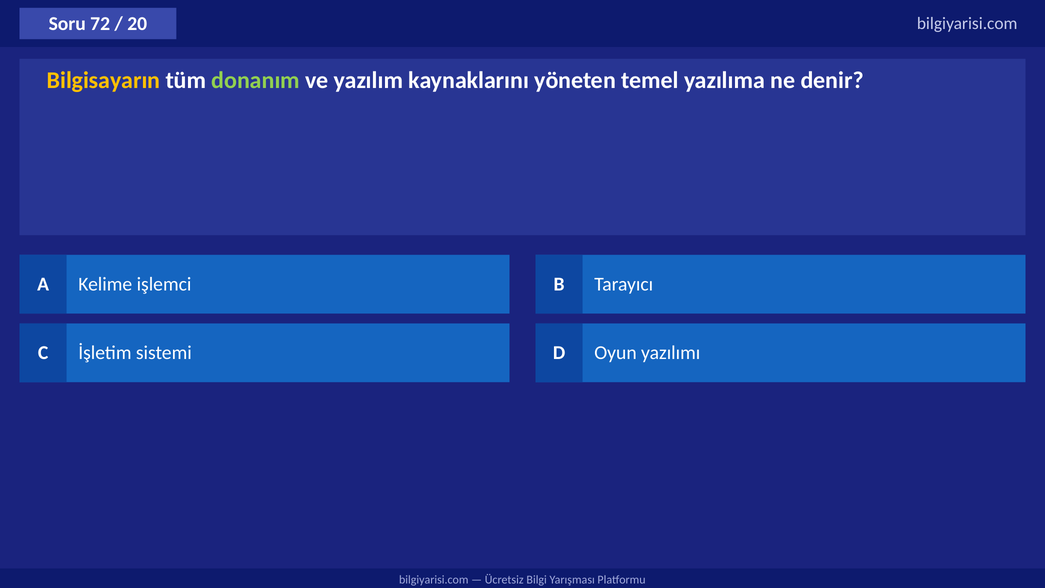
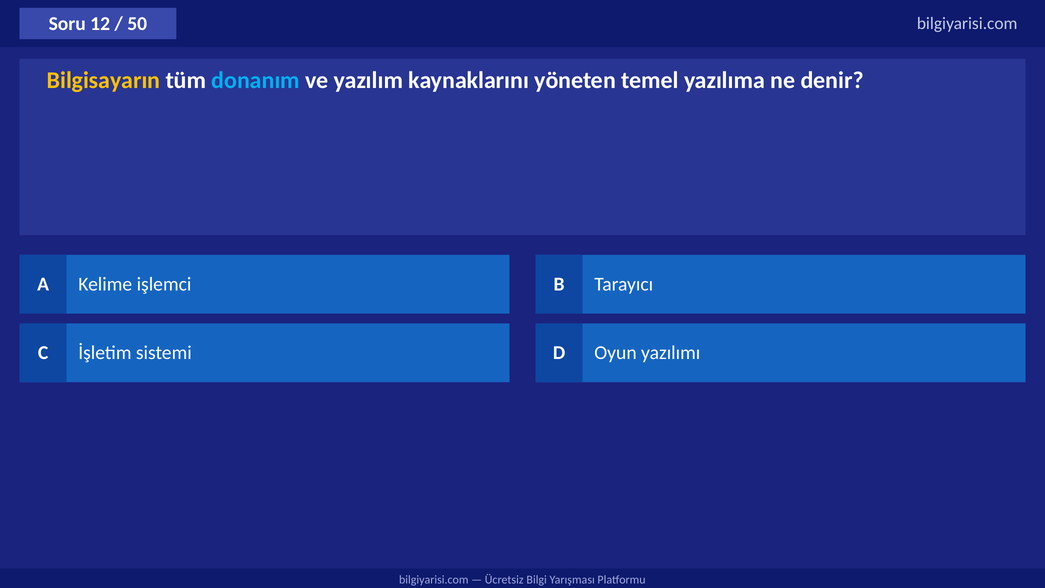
72: 72 -> 12
20: 20 -> 50
donanım colour: light green -> light blue
